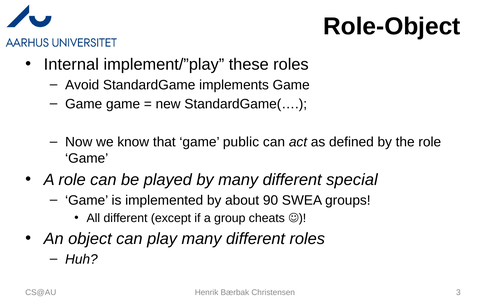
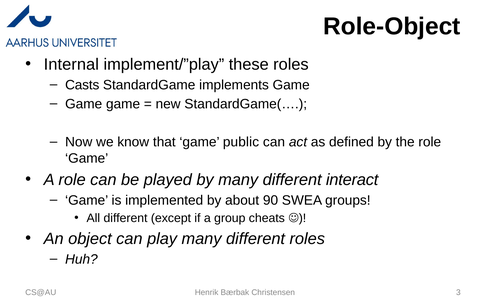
Avoid: Avoid -> Casts
special: special -> interact
